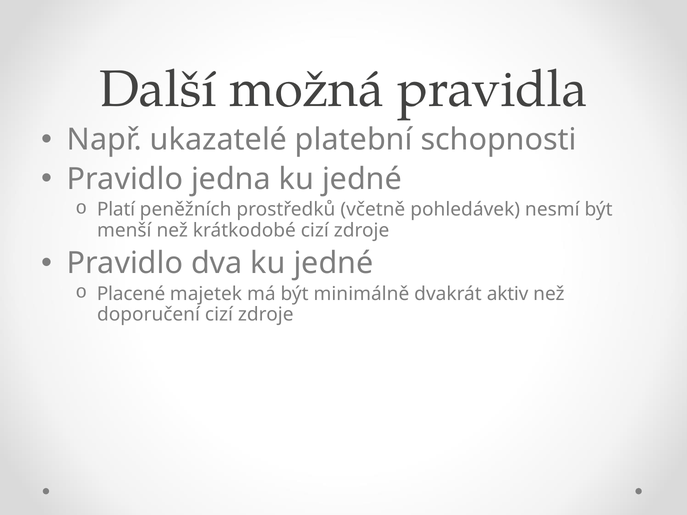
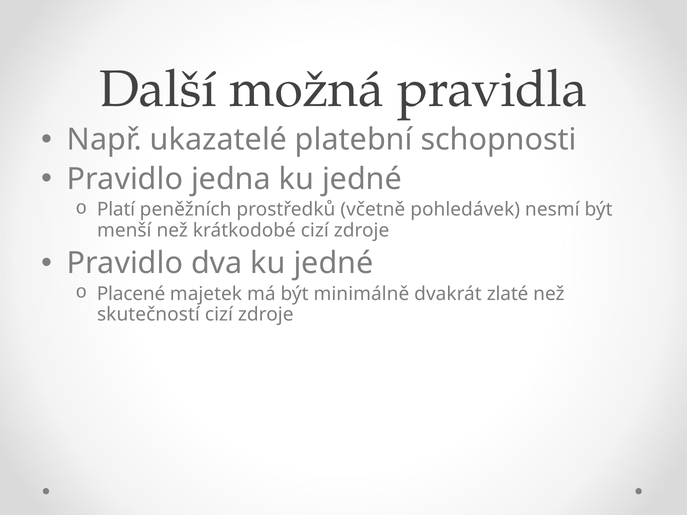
aktiv: aktiv -> zlaté
doporučení: doporučení -> skutečností
